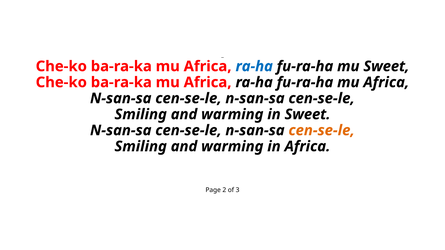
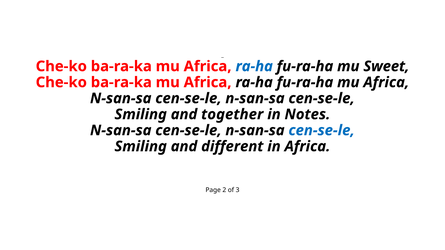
warming at (232, 114): warming -> together
in Sweet: Sweet -> Notes
cen-se-le at (322, 131) colour: orange -> blue
warming at (232, 147): warming -> different
